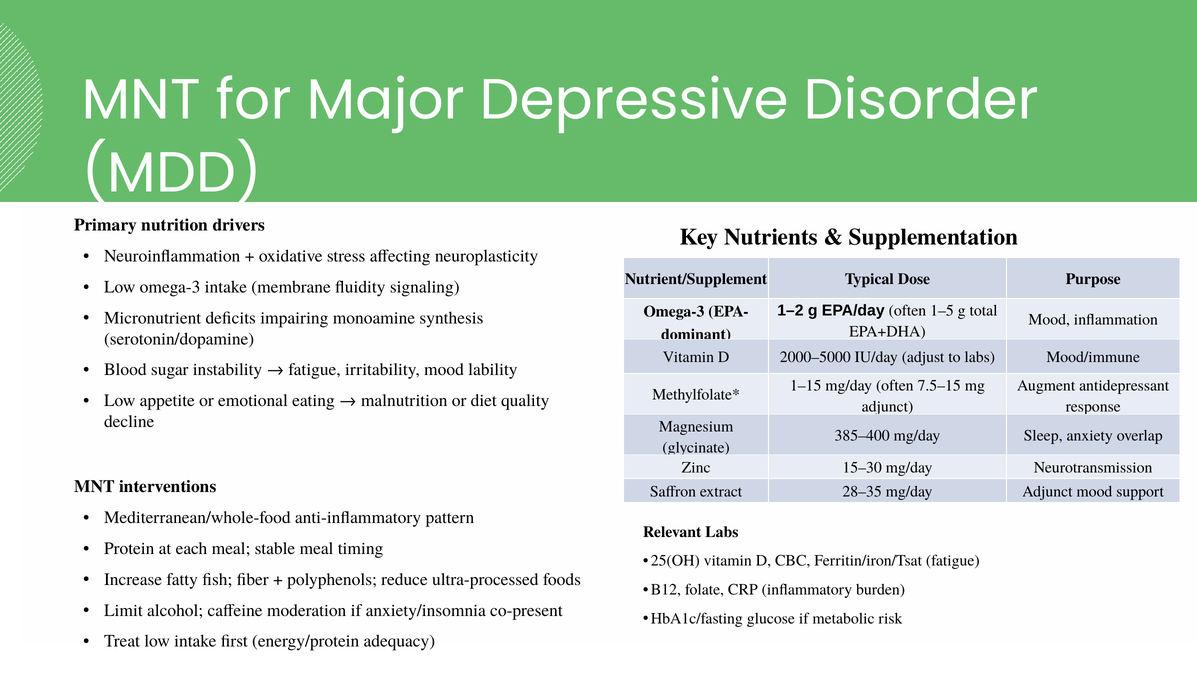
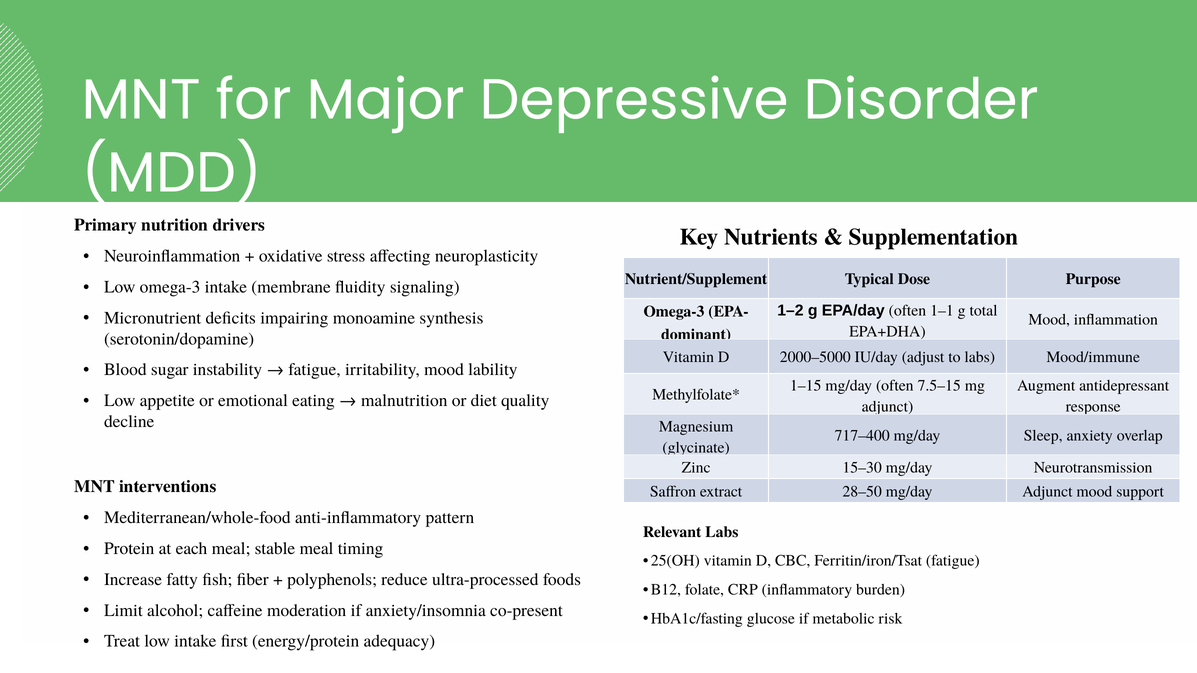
1–5: 1–5 -> 1–1
385–400: 385–400 -> 717–400
28–35: 28–35 -> 28–50
